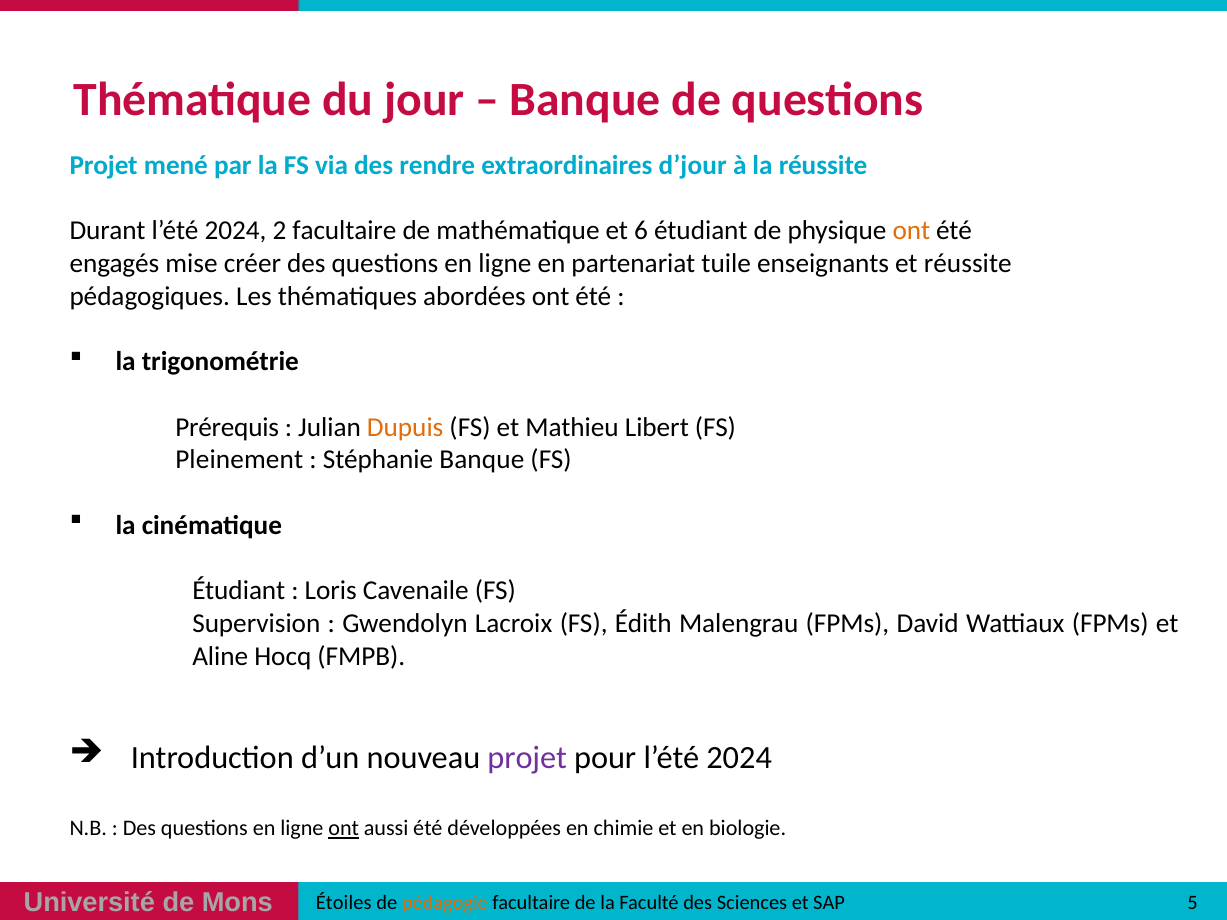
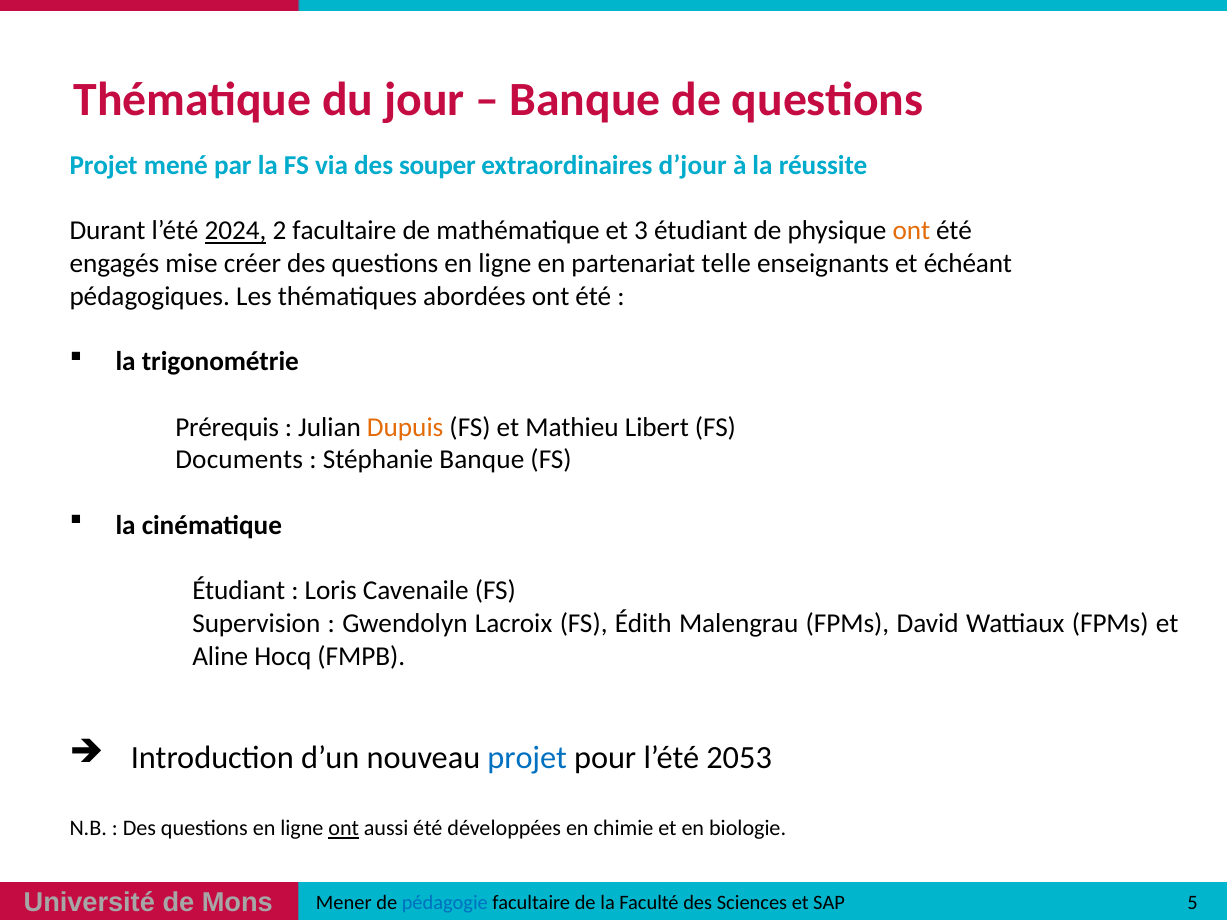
rendre: rendre -> souper
2024 at (236, 231) underline: none -> present
6: 6 -> 3
tuile: tuile -> telle
et réussite: réussite -> échéant
Pleinement: Pleinement -> Documents
projet at (527, 758) colour: purple -> blue
pour l’été 2024: 2024 -> 2053
Étoiles: Étoiles -> Mener
pédagogie colour: orange -> blue
